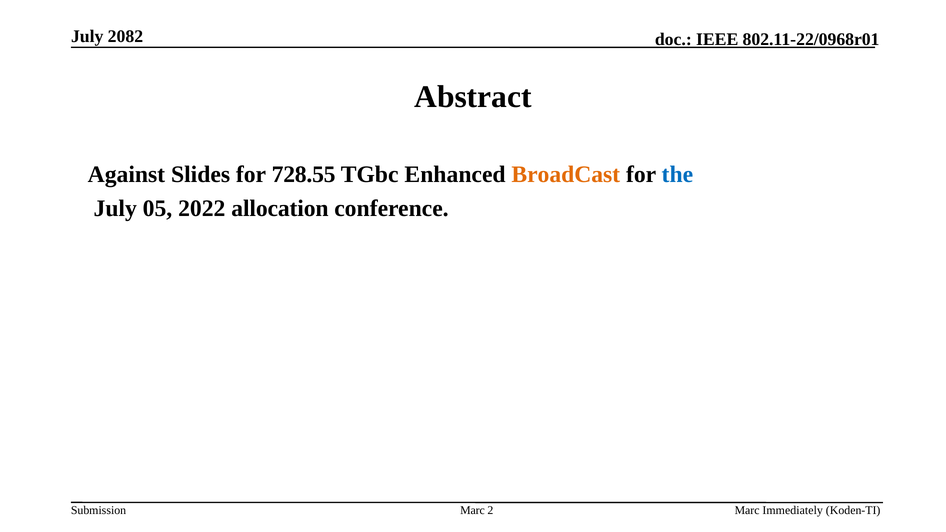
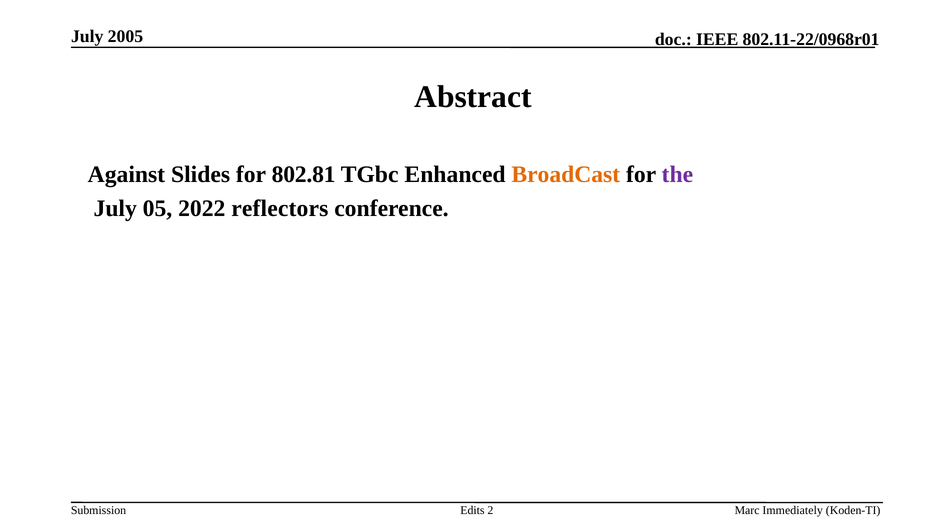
2082: 2082 -> 2005
728.55: 728.55 -> 802.81
the colour: blue -> purple
allocation: allocation -> reflectors
Marc at (472, 510): Marc -> Edits
